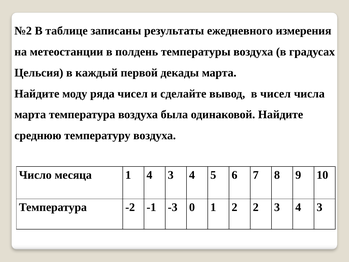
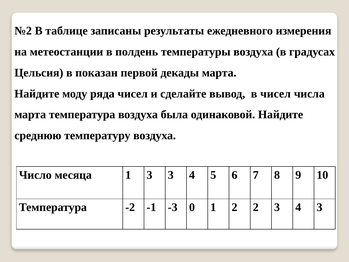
каждый: каждый -> показан
1 4: 4 -> 3
